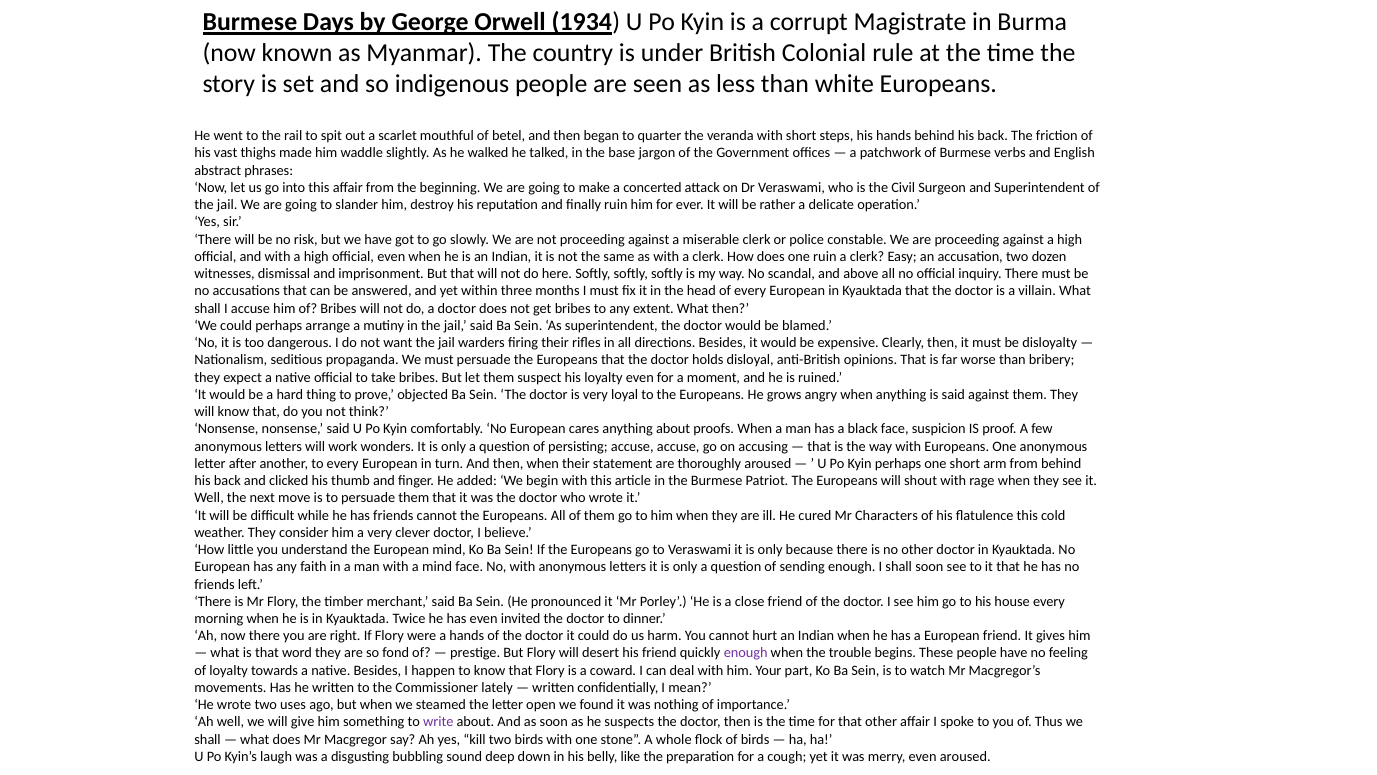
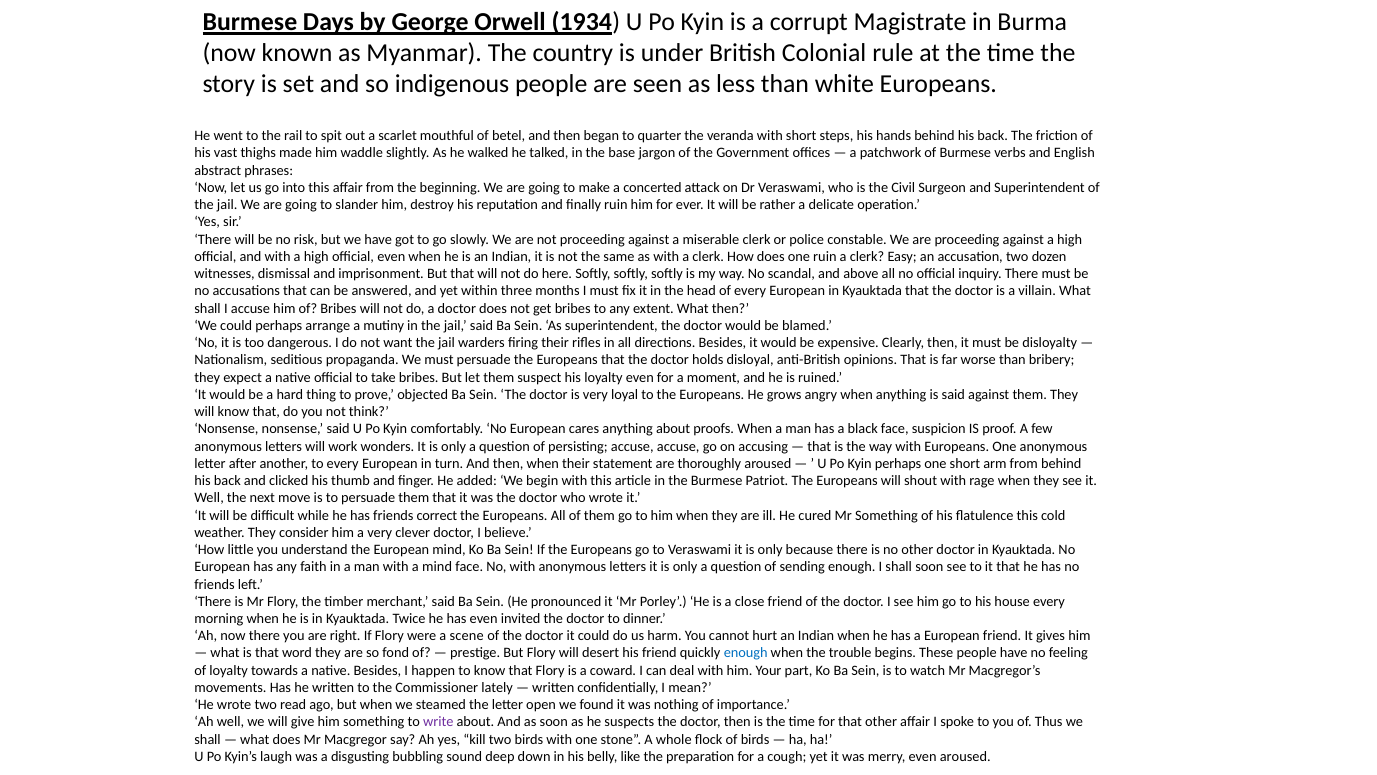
friends cannot: cannot -> correct
Mr Characters: Characters -> Something
a hands: hands -> scene
enough at (746, 653) colour: purple -> blue
uses: uses -> read
